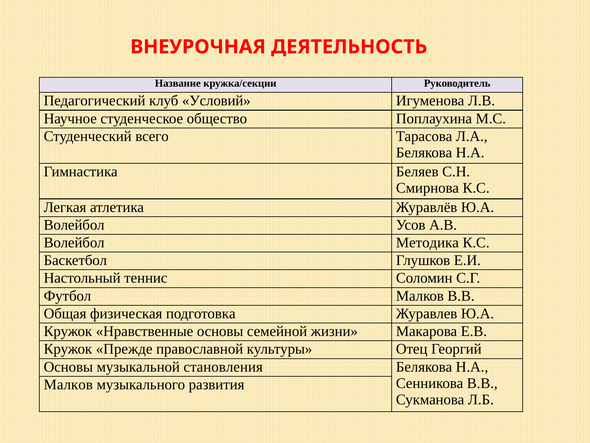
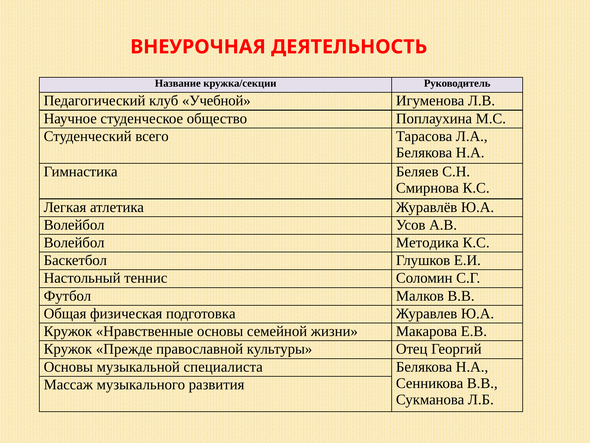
Условий: Условий -> Учебной
становления: становления -> специалиста
Малков at (68, 384): Малков -> Массаж
